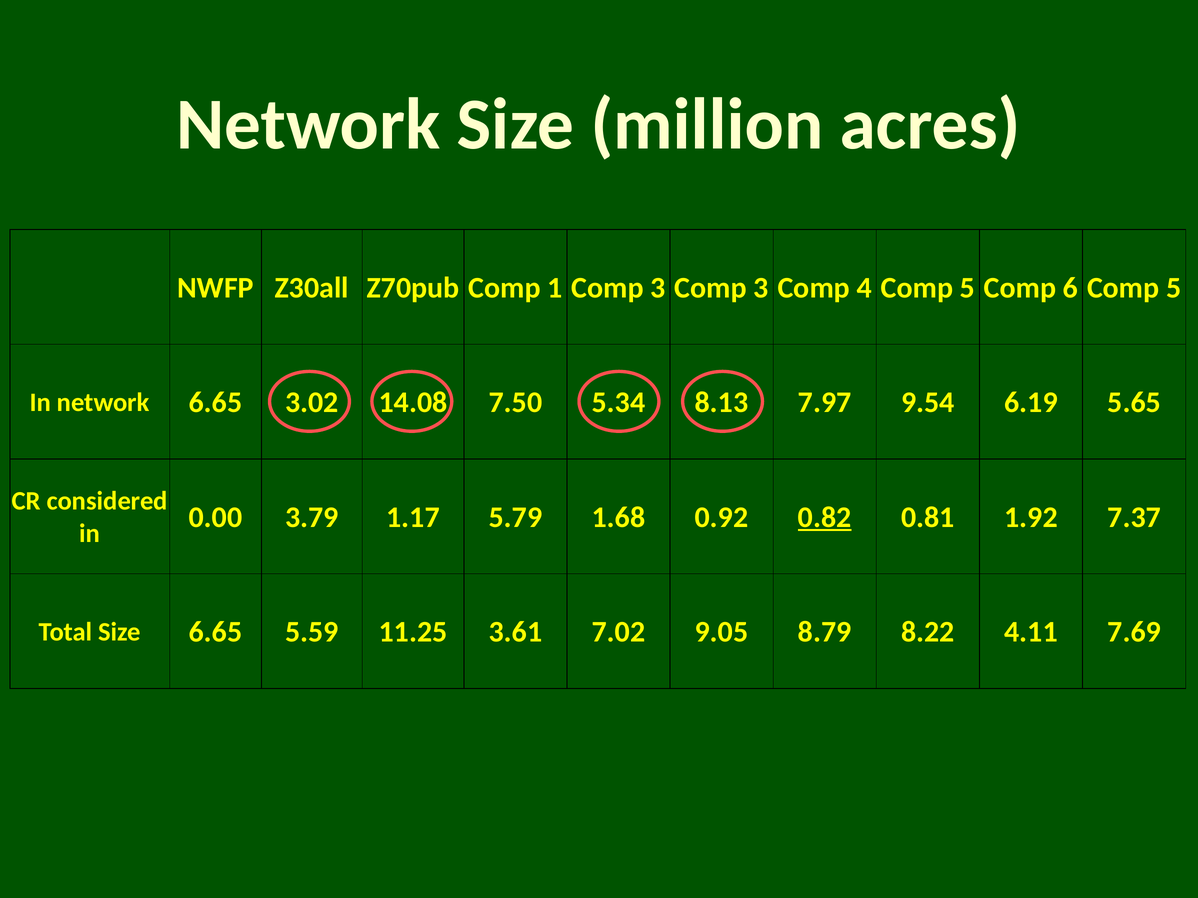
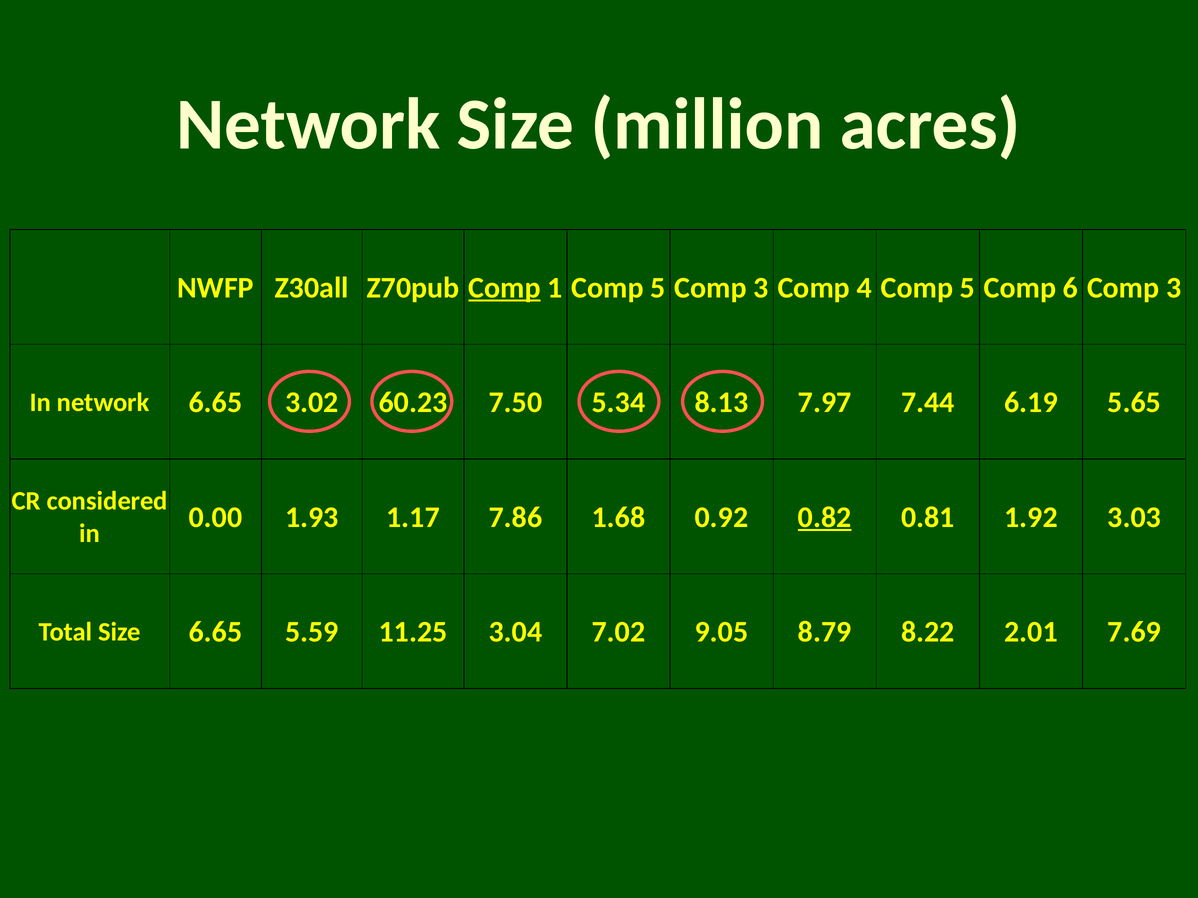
Comp at (505, 288) underline: none -> present
1 Comp 3: 3 -> 5
6 Comp 5: 5 -> 3
14.08: 14.08 -> 60.23
9.54: 9.54 -> 7.44
3.79: 3.79 -> 1.93
5.79: 5.79 -> 7.86
7.37: 7.37 -> 3.03
3.61: 3.61 -> 3.04
4.11: 4.11 -> 2.01
